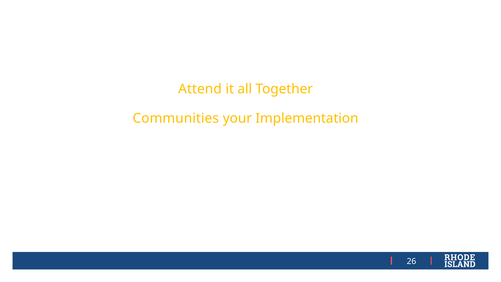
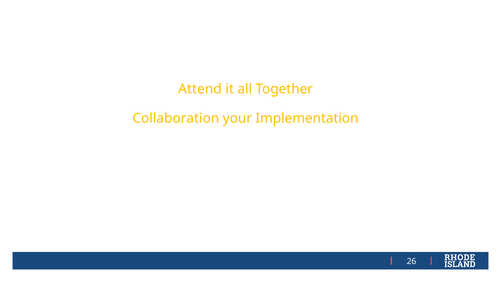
Communities: Communities -> Collaboration
